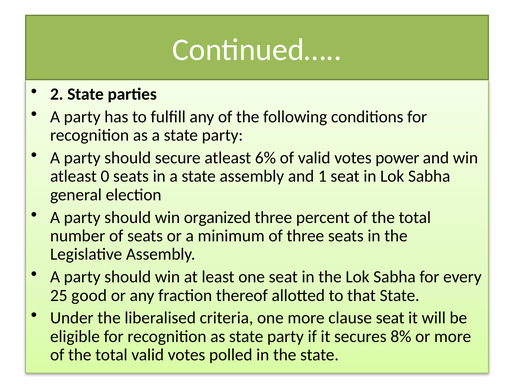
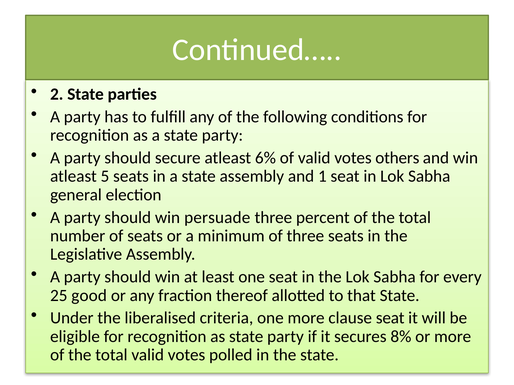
power: power -> others
0: 0 -> 5
organized: organized -> persuade
